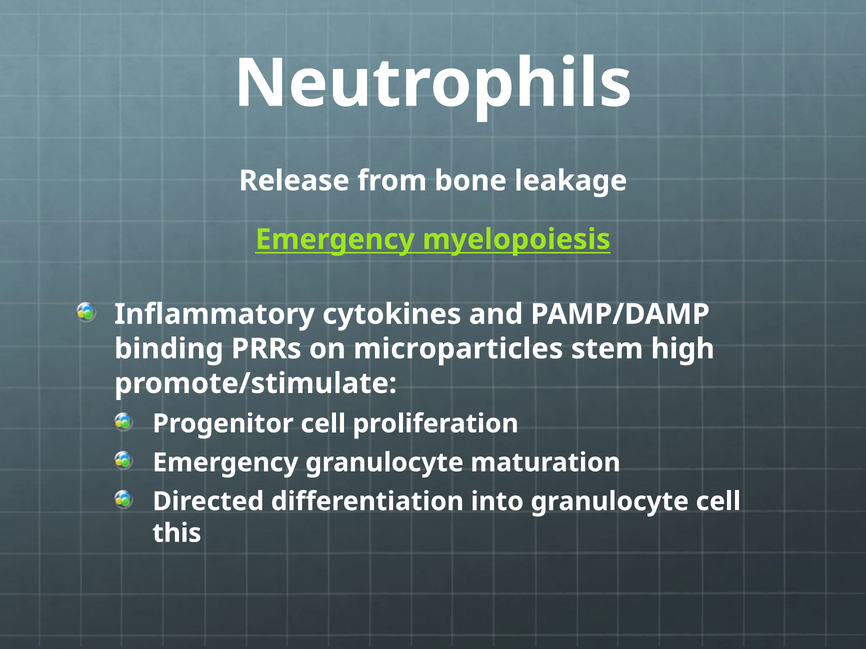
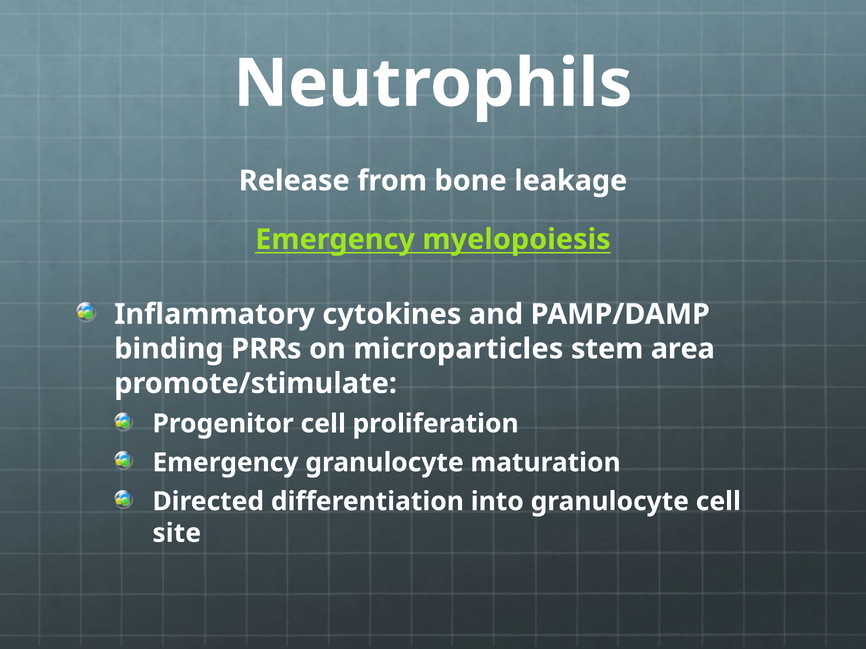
high: high -> area
this: this -> site
